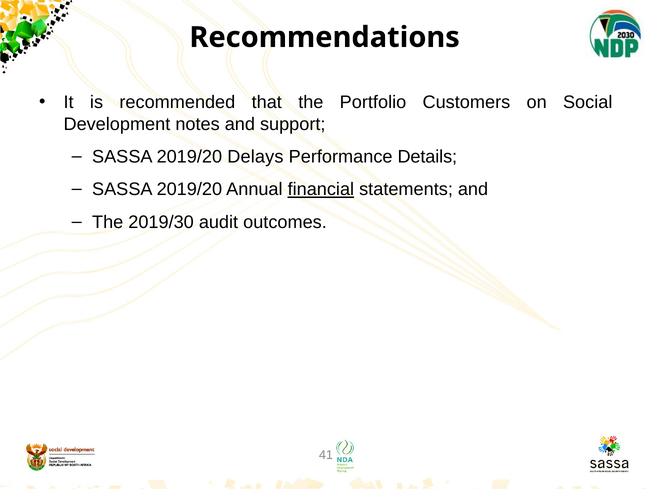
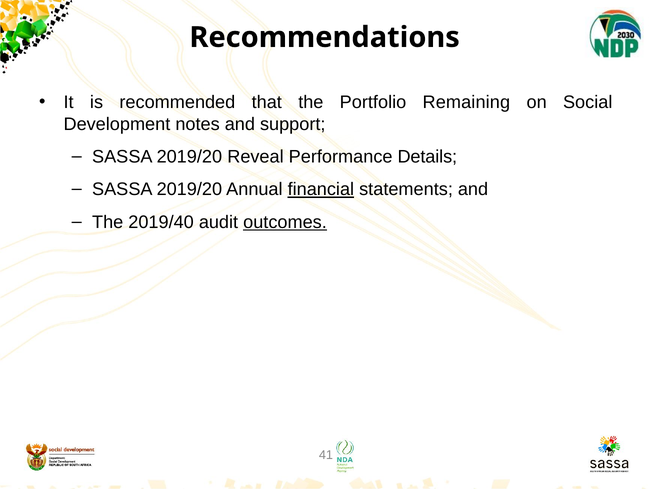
Customers: Customers -> Remaining
Delays: Delays -> Reveal
2019/30: 2019/30 -> 2019/40
outcomes underline: none -> present
